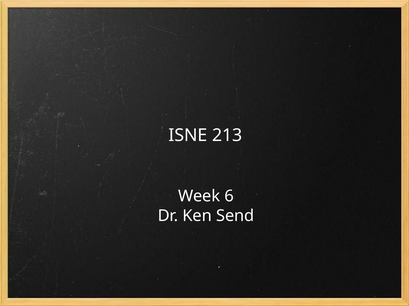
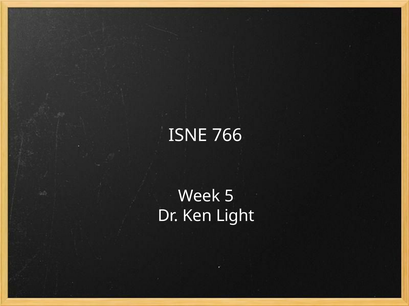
213: 213 -> 766
6: 6 -> 5
Send: Send -> Light
